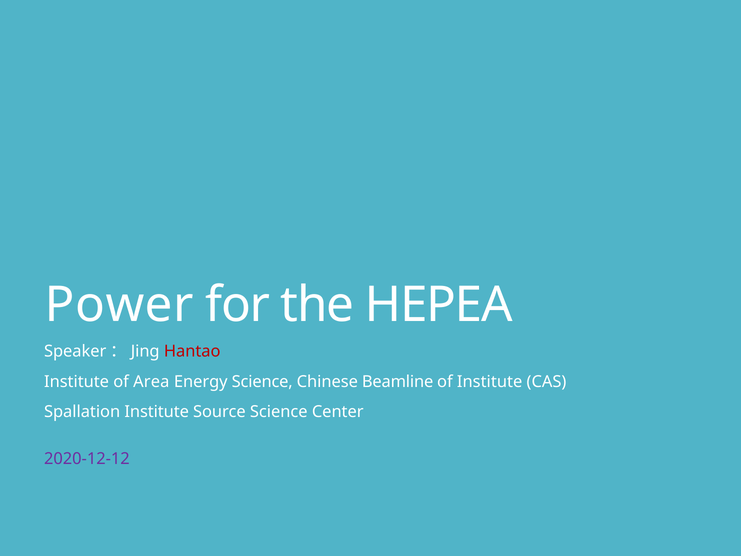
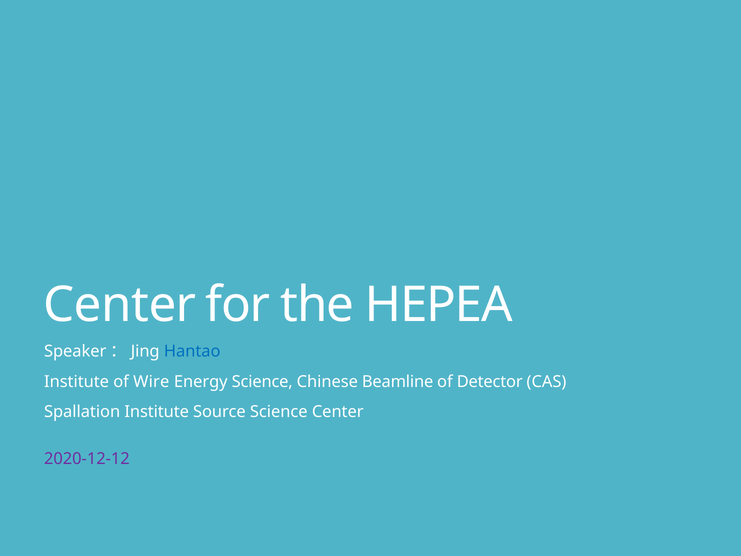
Power at (119, 305): Power -> Center
Hantao colour: red -> blue
Area: Area -> Wire
of Institute: Institute -> Detector
